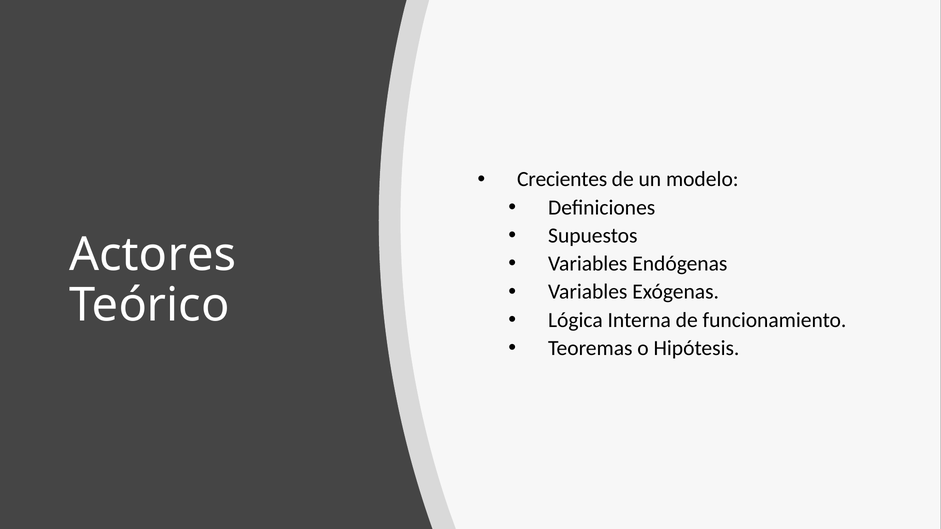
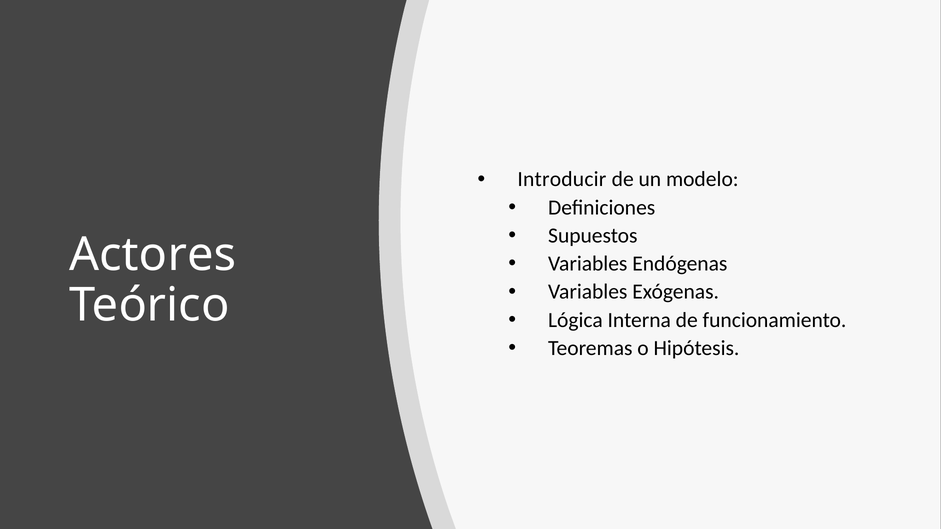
Crecientes: Crecientes -> Introducir
